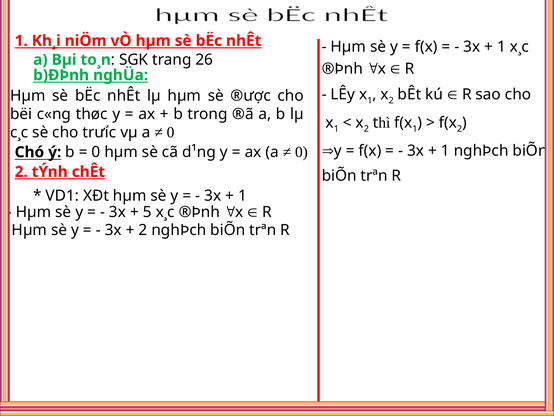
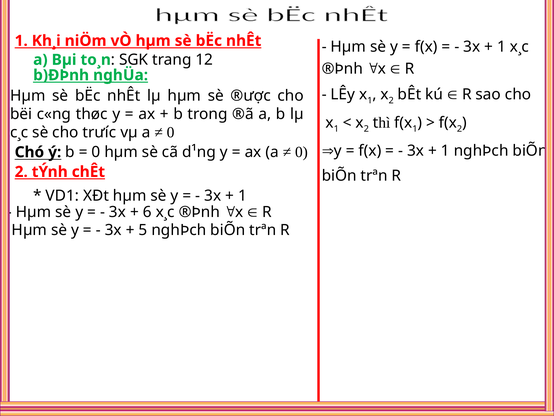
26: 26 -> 12
5: 5 -> 6
2 at (143, 230): 2 -> 5
